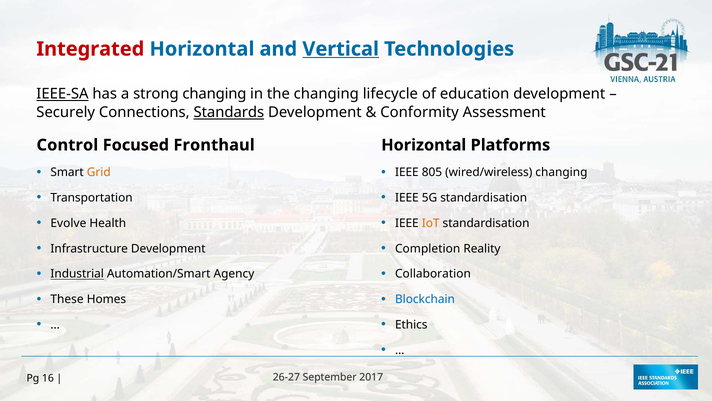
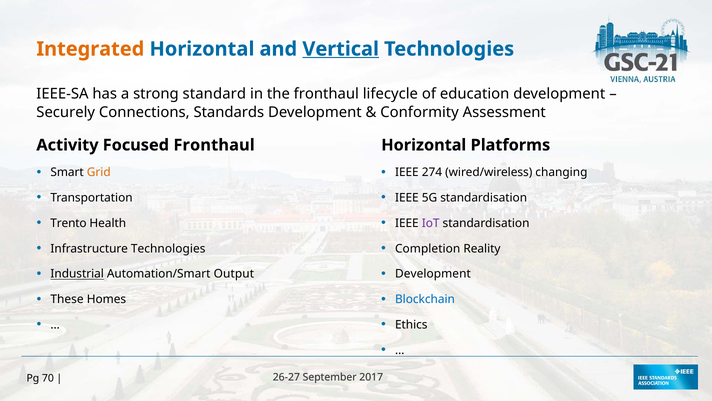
Integrated colour: red -> orange
IEEE-SA underline: present -> none
strong changing: changing -> standard
the changing: changing -> fronthaul
Standards underline: present -> none
Control: Control -> Activity
805: 805 -> 274
Evolve: Evolve -> Trento
IoT colour: orange -> purple
Infrastructure Development: Development -> Technologies
Agency: Agency -> Output
Collaboration at (433, 274): Collaboration -> Development
16: 16 -> 70
